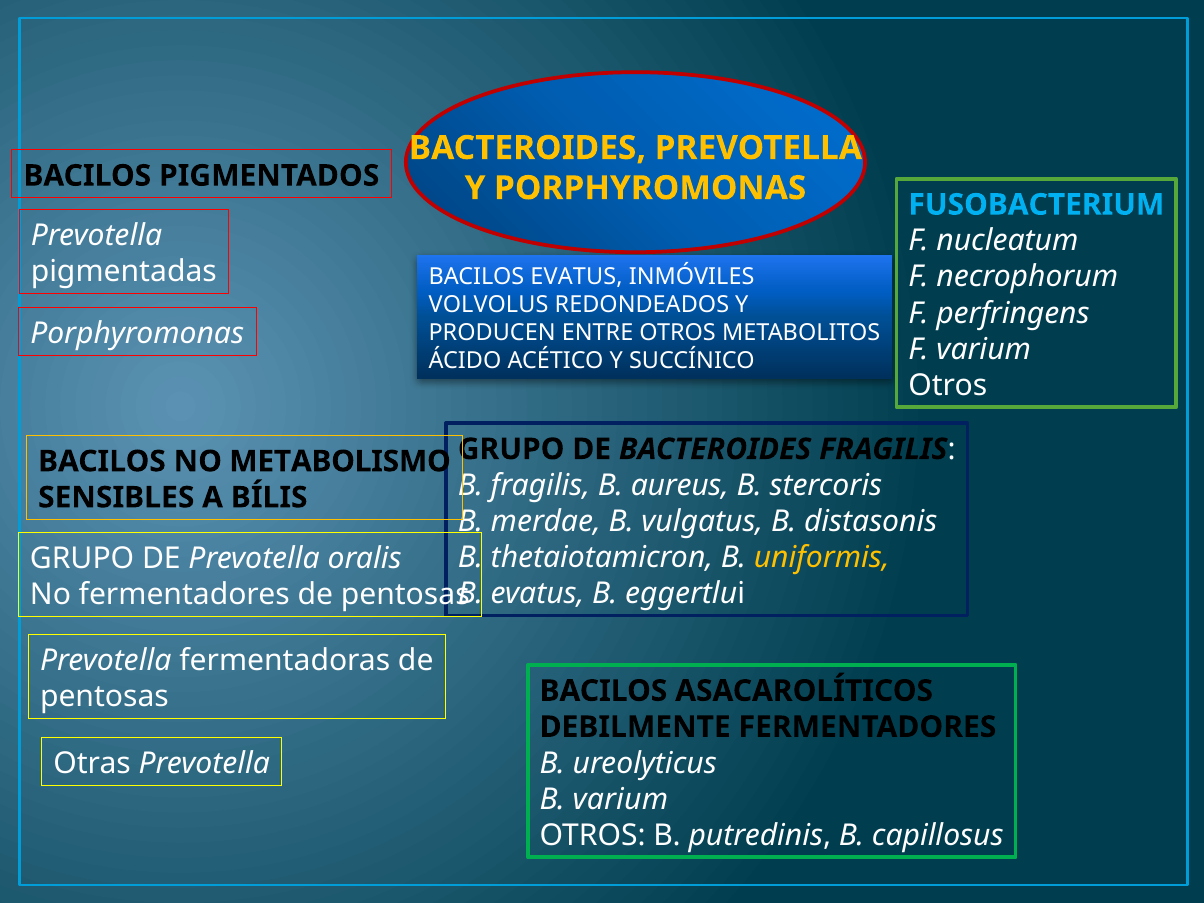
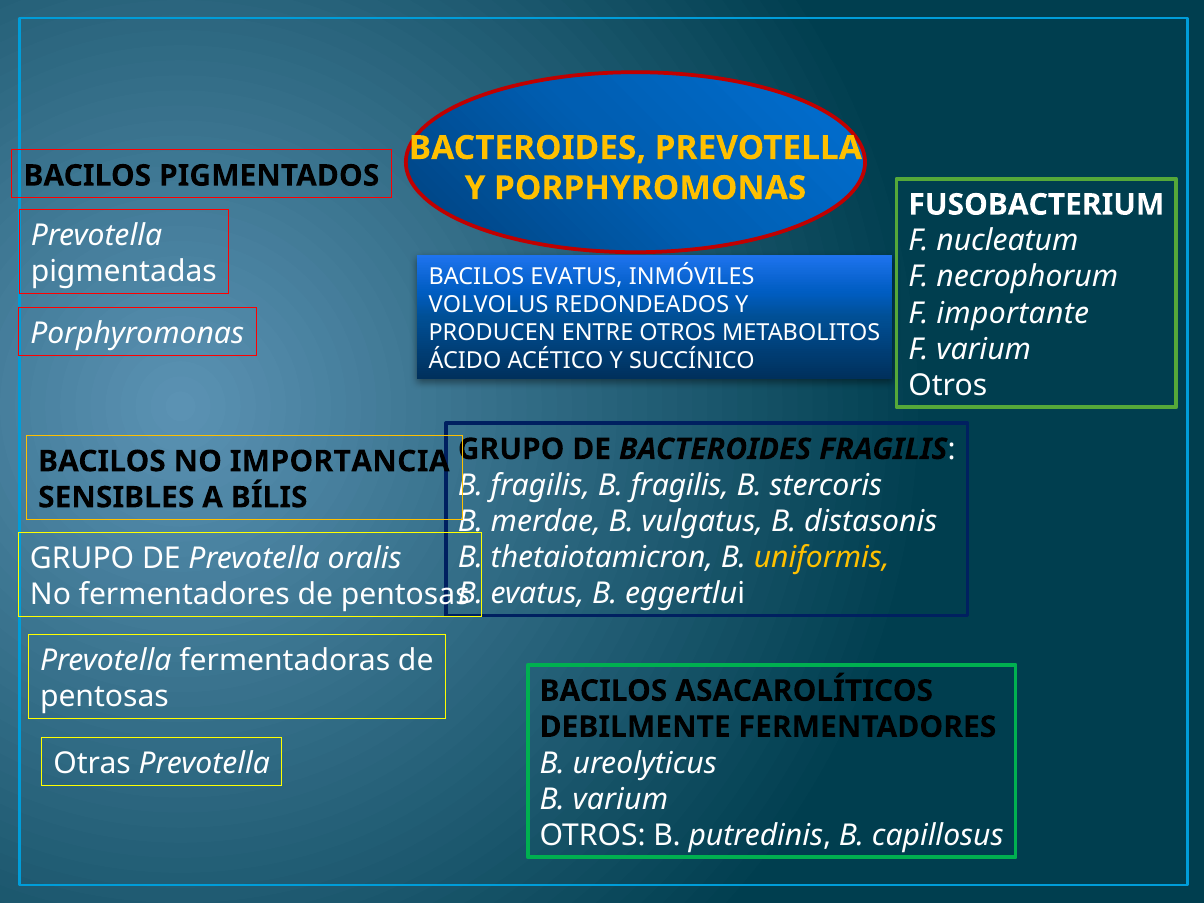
FUSOBACTERIUM colour: light blue -> white
perfringens: perfringens -> importante
METABOLISMO: METABOLISMO -> IMPORTANCIA
fragilis B aureus: aureus -> fragilis
